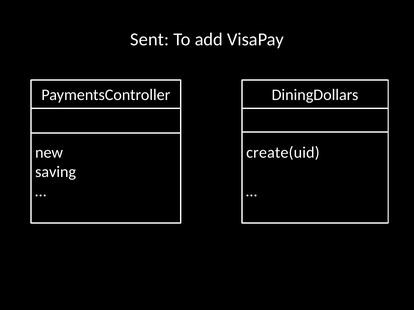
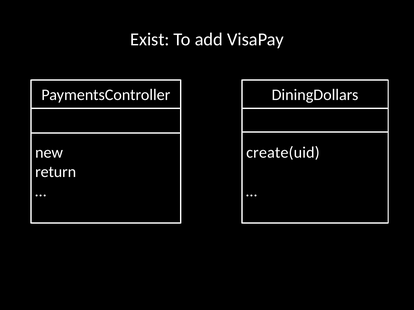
Sent: Sent -> Exist
saving: saving -> return
